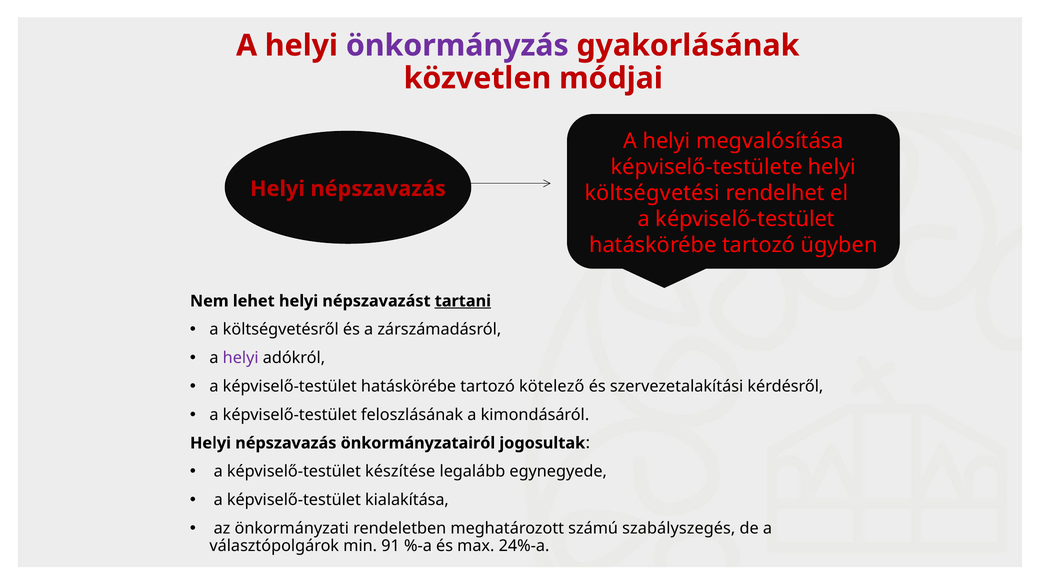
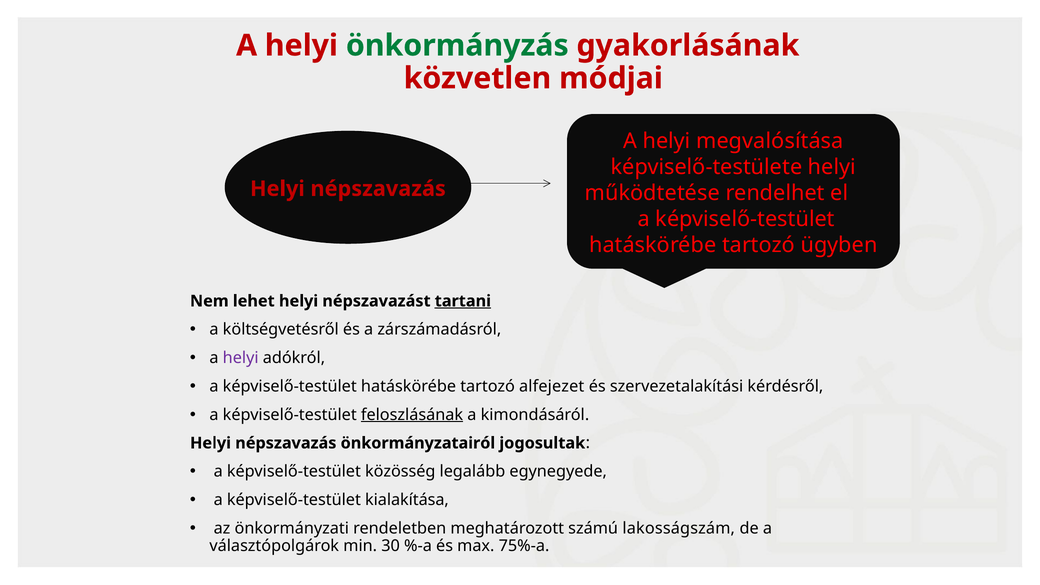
önkormányzás colour: purple -> green
költségvetési: költségvetési -> működtetése
kötelező: kötelező -> alfejezet
feloszlásának underline: none -> present
készítése: készítése -> közösség
szabályszegés: szabályszegés -> lakosságszám
91: 91 -> 30
24%-a: 24%-a -> 75%-a
